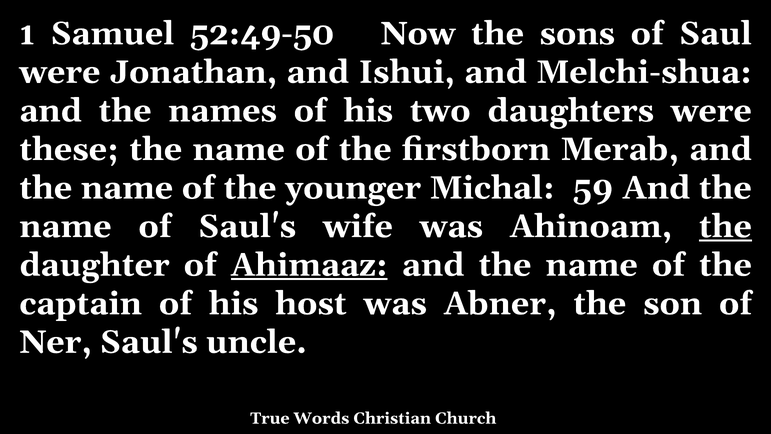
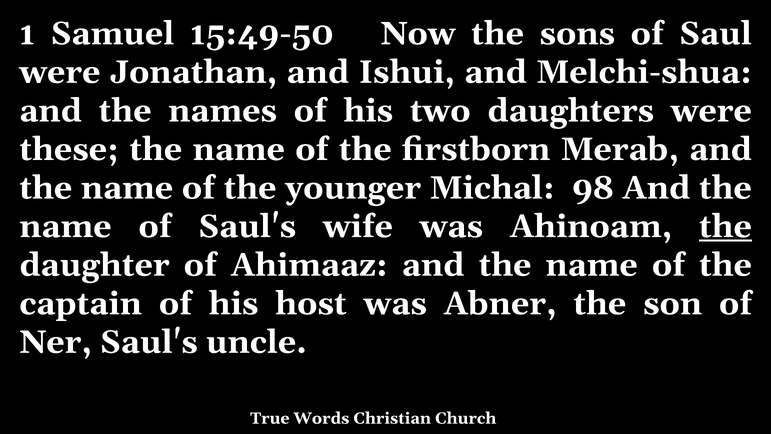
52:49-50: 52:49-50 -> 15:49-50
59: 59 -> 98
Ahimaaz underline: present -> none
